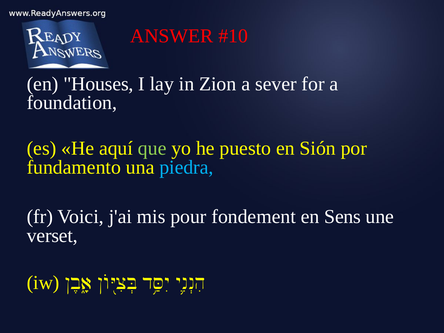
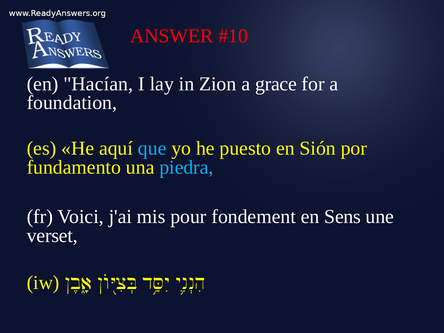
Houses: Houses -> Hacían
sever: sever -> grace
que colour: light green -> light blue
